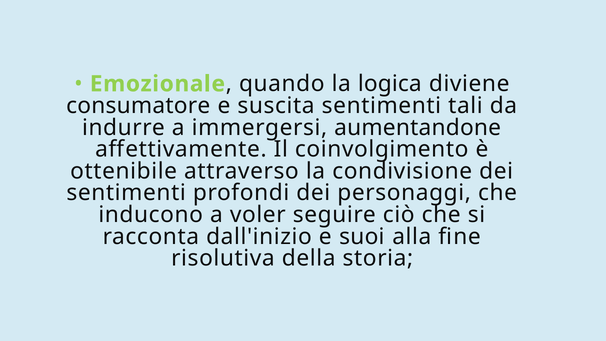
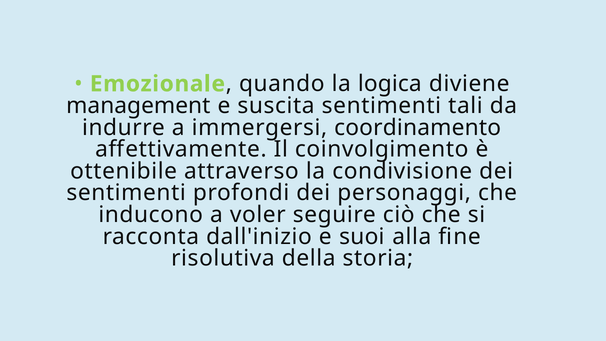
consumatore: consumatore -> management
aumentandone: aumentandone -> coordinamento
